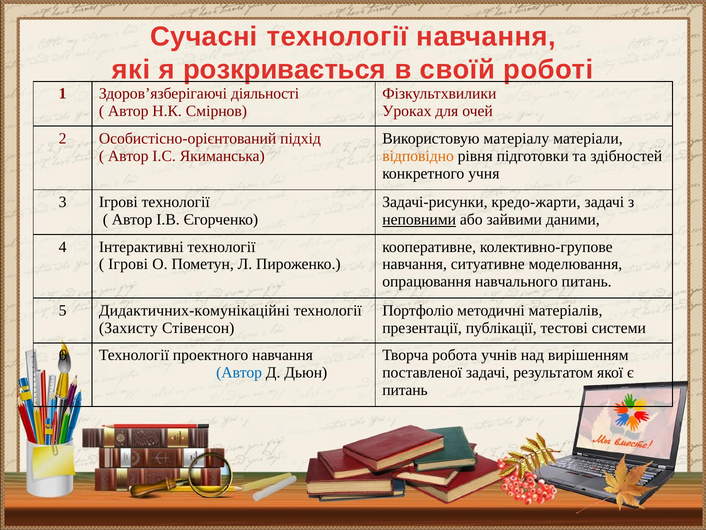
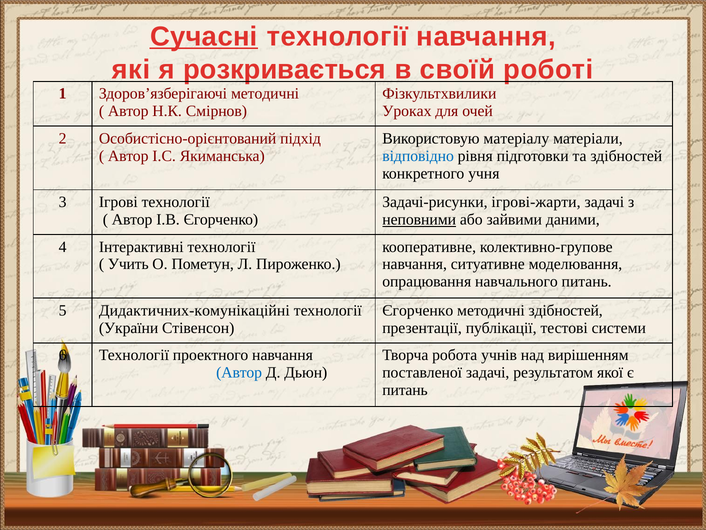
Сучасні underline: none -> present
Здоров’язберігаючі діяльності: діяльності -> методичні
відповідно colour: orange -> blue
кредо-жарти: кредо-жарти -> ігрові-жарти
Ігрові at (128, 264): Ігрові -> Учить
Портфоліо at (418, 310): Портфоліо -> Єгорченко
методичні матеріалів: матеріалів -> здібностей
Захисту: Захисту -> України
